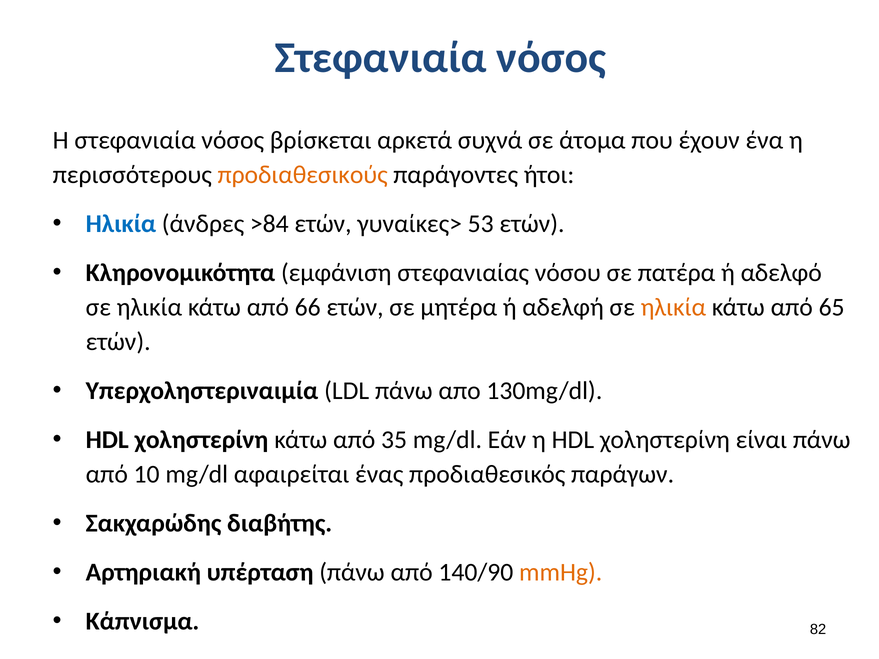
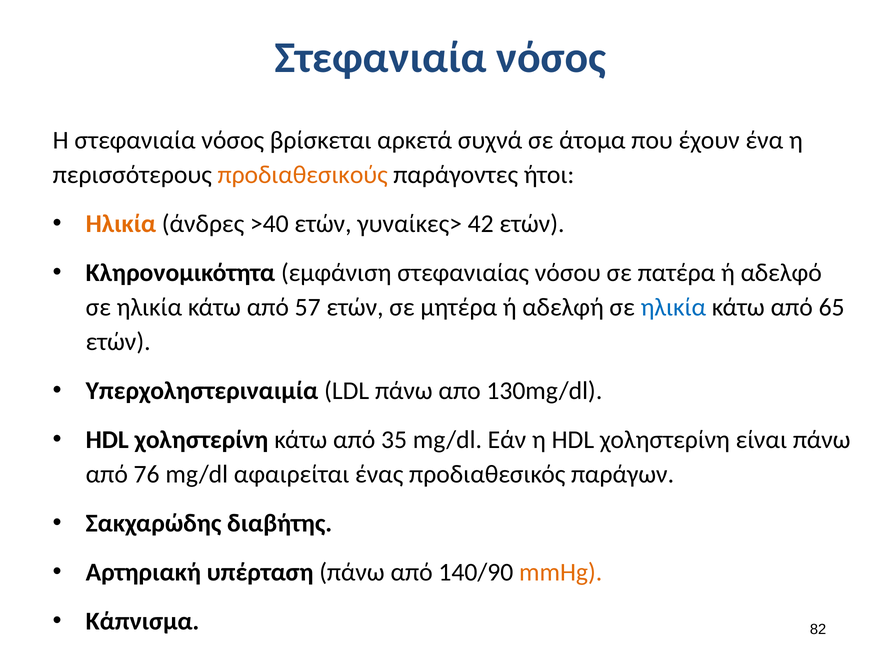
Ηλικία at (121, 224) colour: blue -> orange
>84: >84 -> >40
53: 53 -> 42
66: 66 -> 57
ηλικία at (673, 307) colour: orange -> blue
10: 10 -> 76
